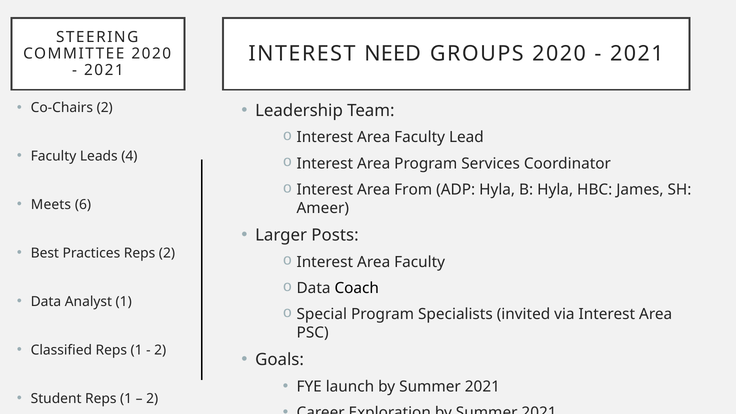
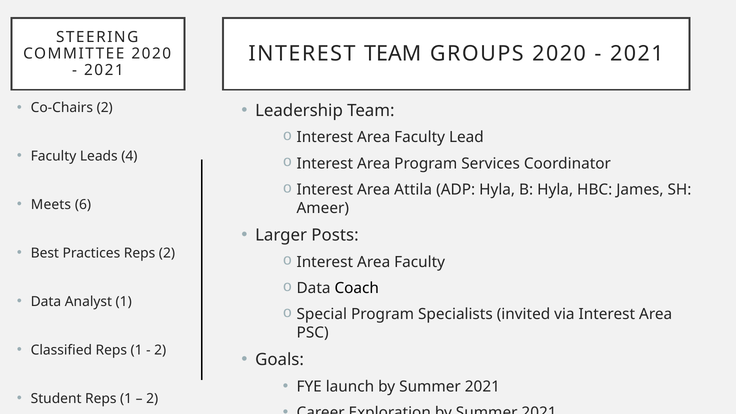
INTEREST NEED: NEED -> TEAM
From: From -> Attila
